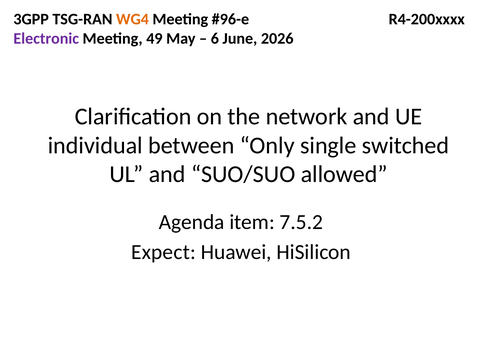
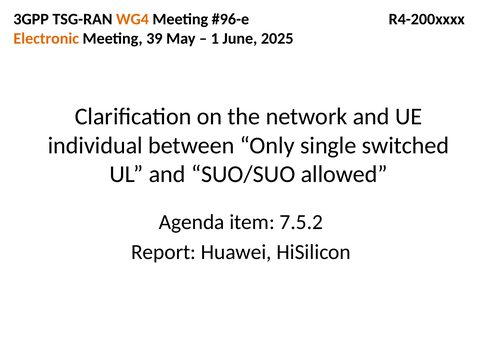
Electronic colour: purple -> orange
49: 49 -> 39
6: 6 -> 1
2026: 2026 -> 2025
Expect: Expect -> Report
